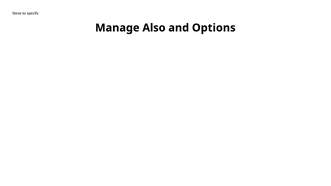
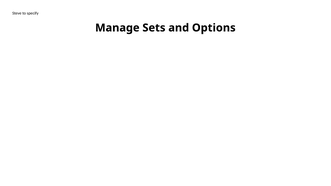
Also: Also -> Sets
